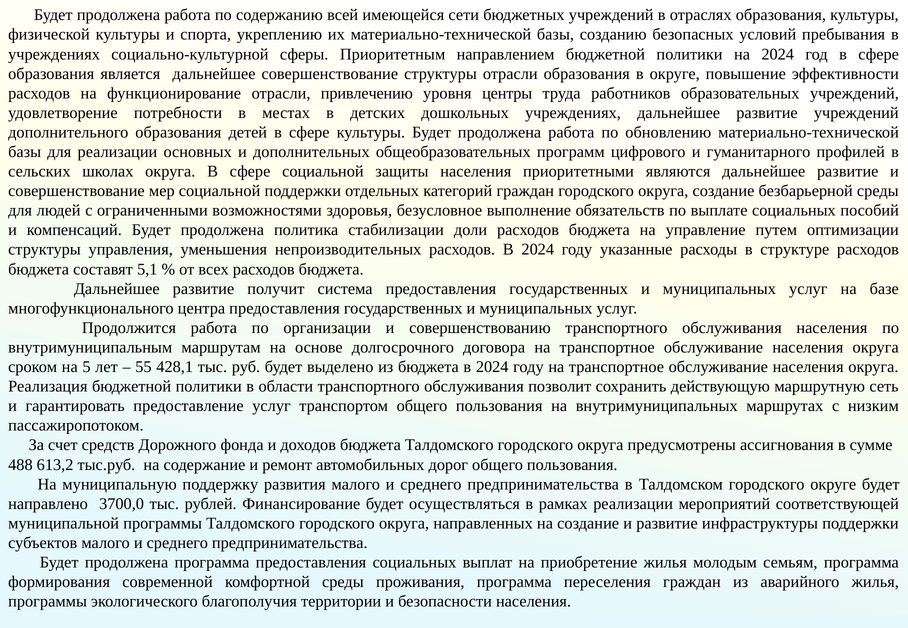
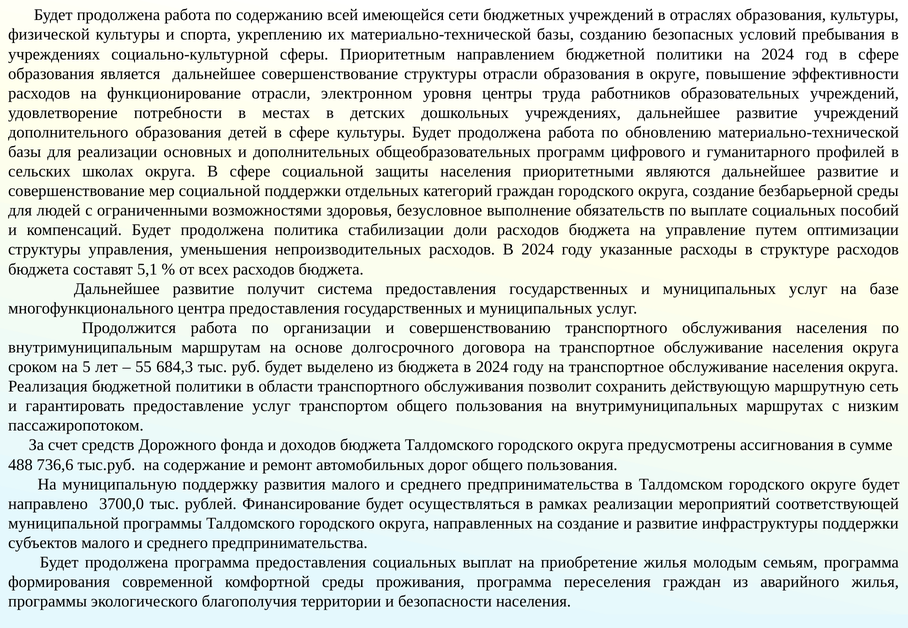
привлечению: привлечению -> электронном
428,1: 428,1 -> 684,3
613,2: 613,2 -> 736,6
